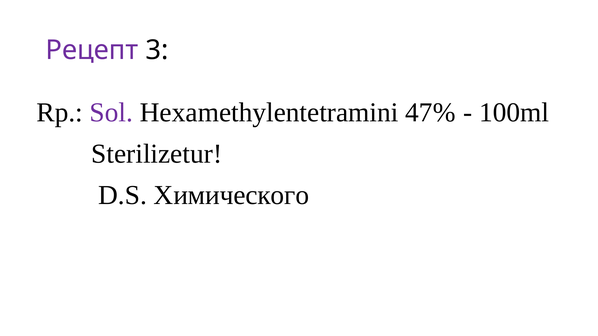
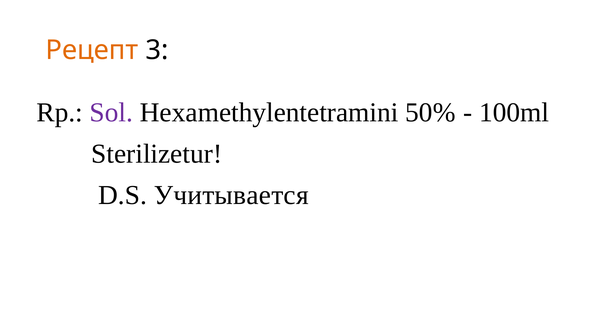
Рецепт colour: purple -> orange
47%: 47% -> 50%
Химического: Химического -> Учитывается
